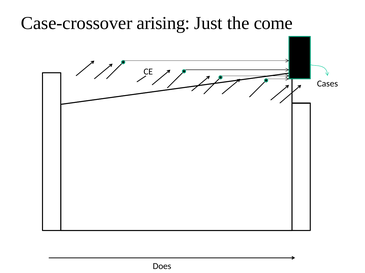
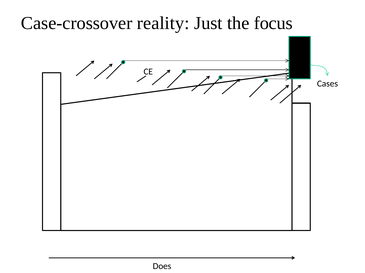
arising: arising -> reality
come: come -> focus
